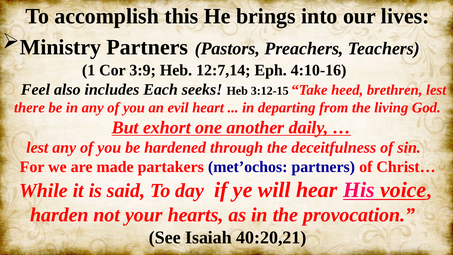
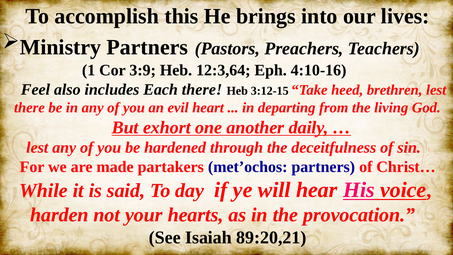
12:7,14: 12:7,14 -> 12:3,64
Each seeks: seeks -> there
40:20,21: 40:20,21 -> 89:20,21
